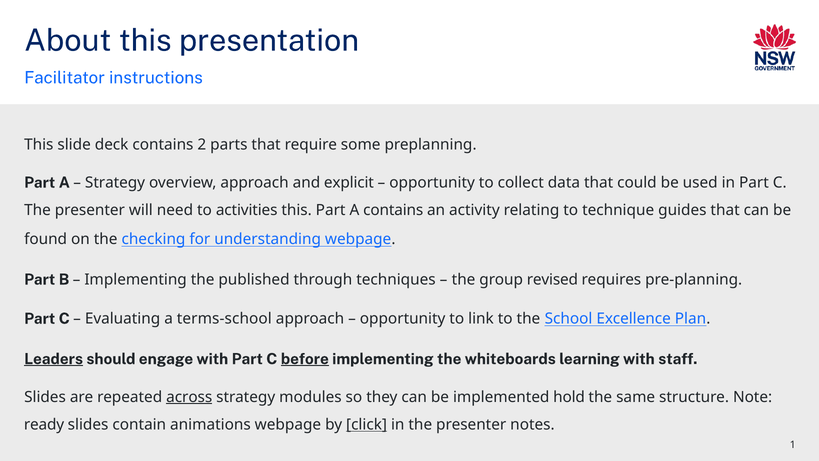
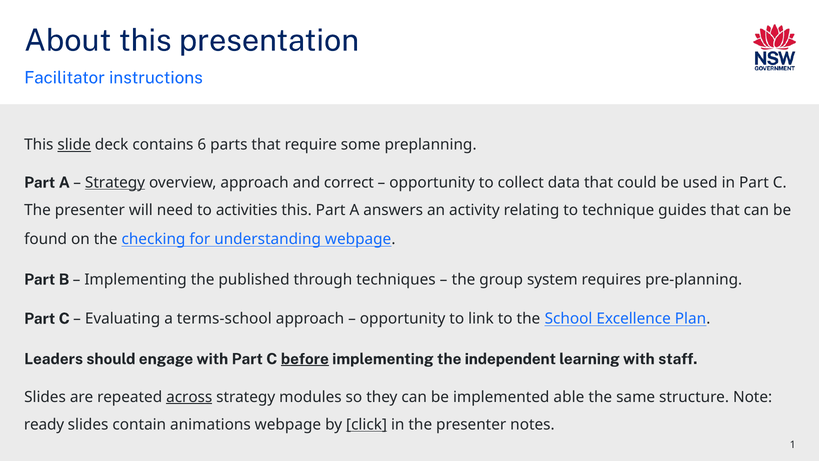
slide underline: none -> present
2: 2 -> 6
Strategy at (115, 183) underline: none -> present
explicit: explicit -> correct
A contains: contains -> answers
revised: revised -> system
Leaders underline: present -> none
whiteboards: whiteboards -> independent
hold: hold -> able
